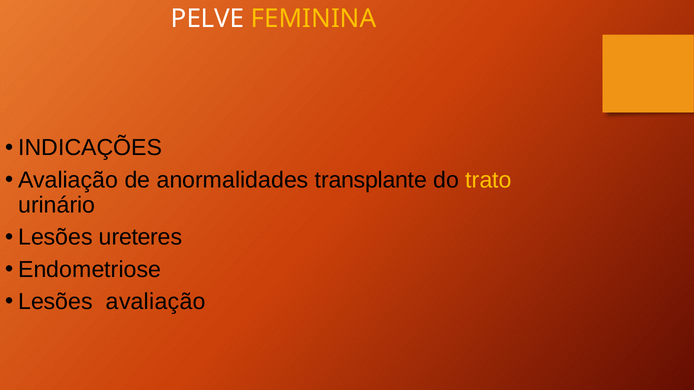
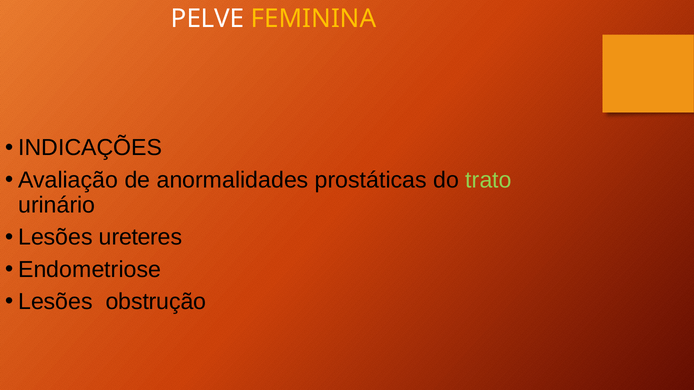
transplante: transplante -> prostáticas
trato colour: yellow -> light green
Lesões avaliação: avaliação -> obstrução
